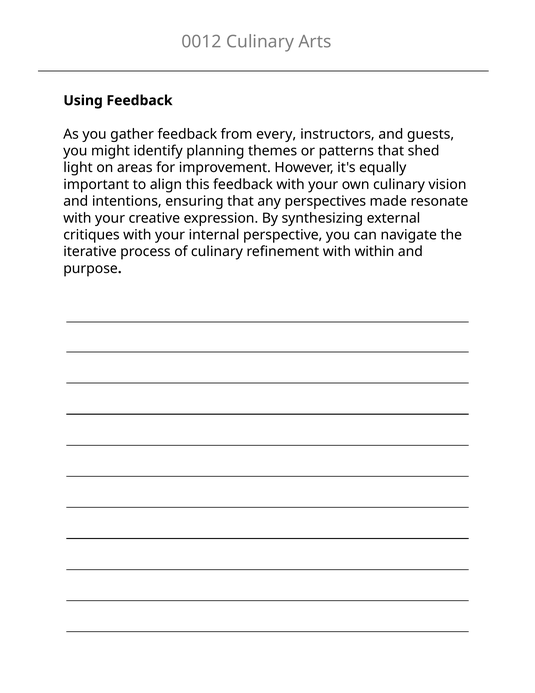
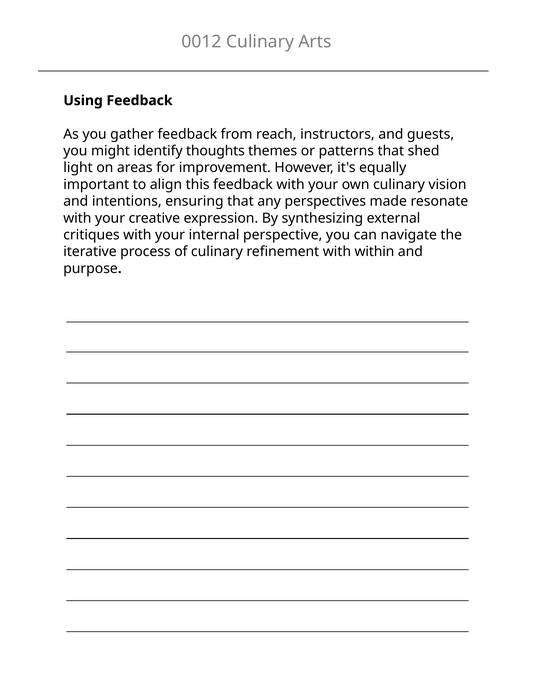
every: every -> reach
planning: planning -> thoughts
